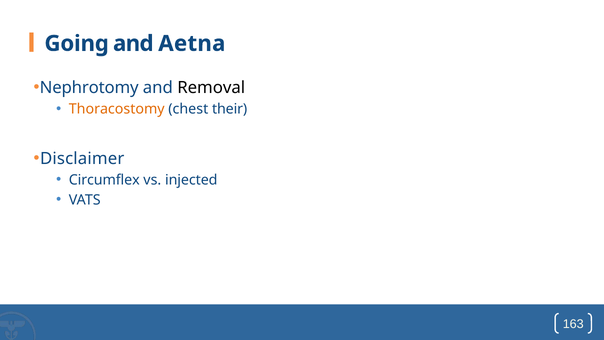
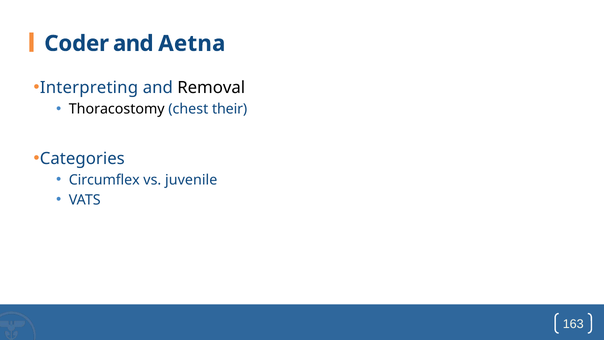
Going: Going -> Coder
Nephrotomy: Nephrotomy -> Interpreting
Thoracostomy colour: orange -> black
Disclaimer: Disclaimer -> Categories
injected: injected -> juvenile
